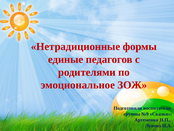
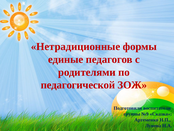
эмоциональное: эмоциональное -> педагогической
